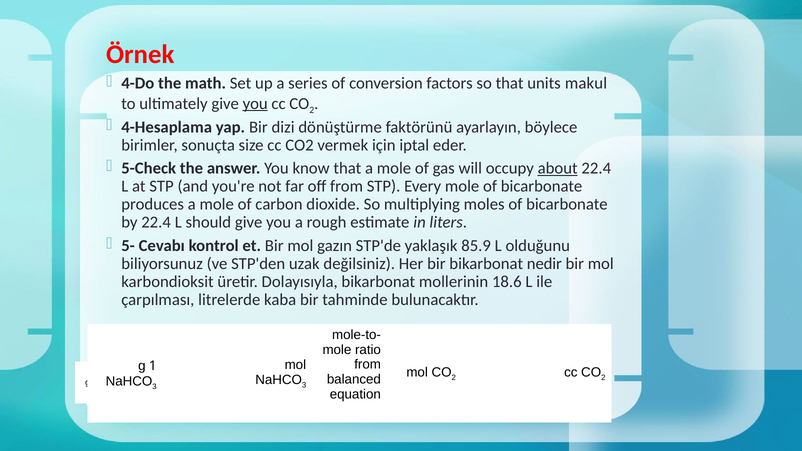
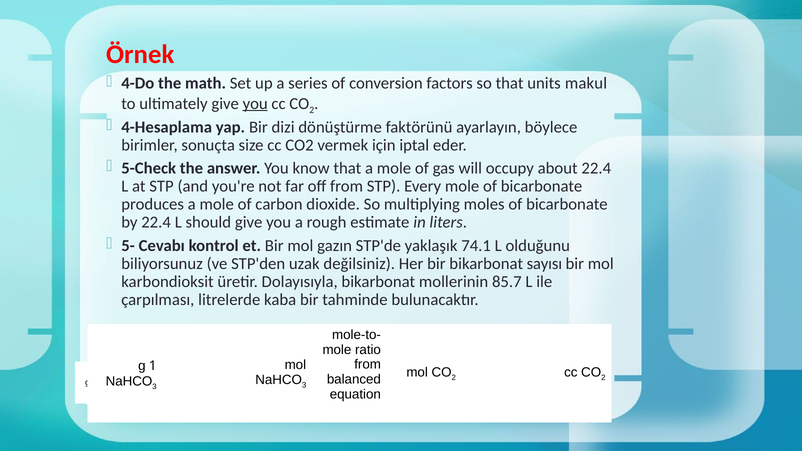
about underline: present -> none
85.9: 85.9 -> 74.1
nedir: nedir -> sayısı
18.6: 18.6 -> 85.7
